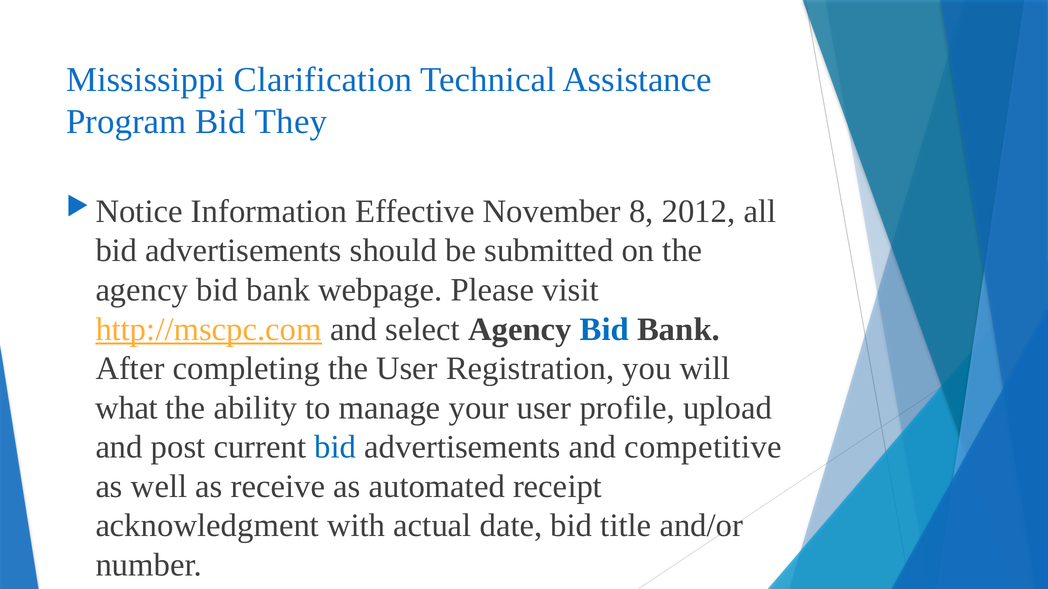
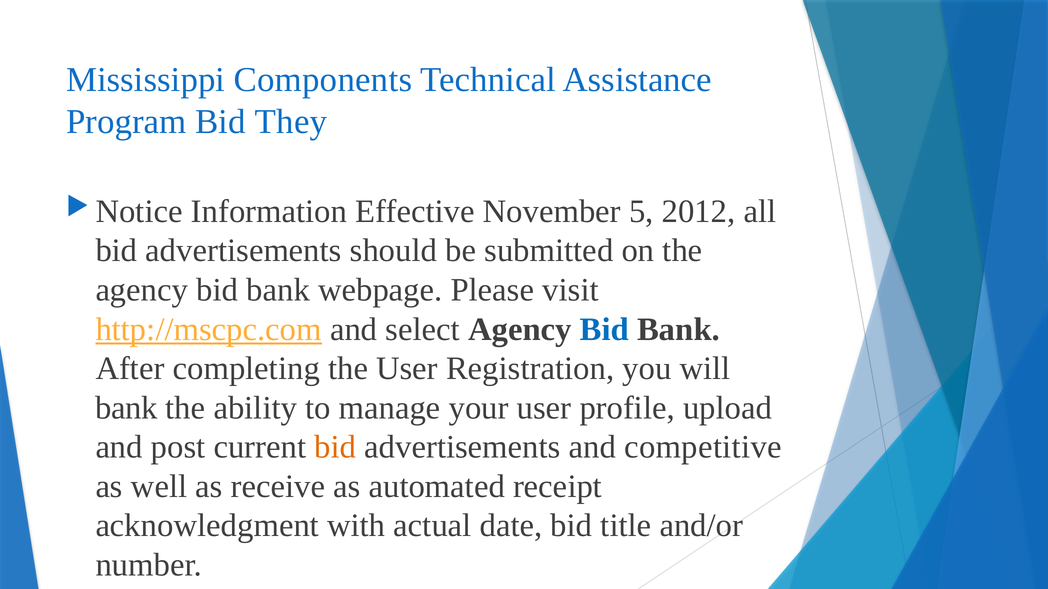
Clarification: Clarification -> Components
8: 8 -> 5
what at (127, 408): what -> bank
bid at (335, 447) colour: blue -> orange
